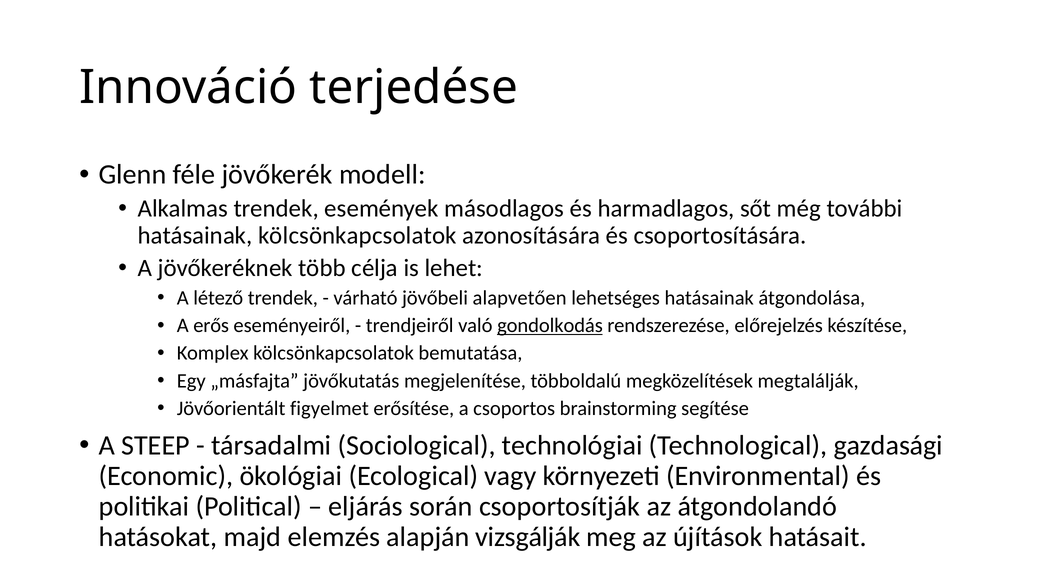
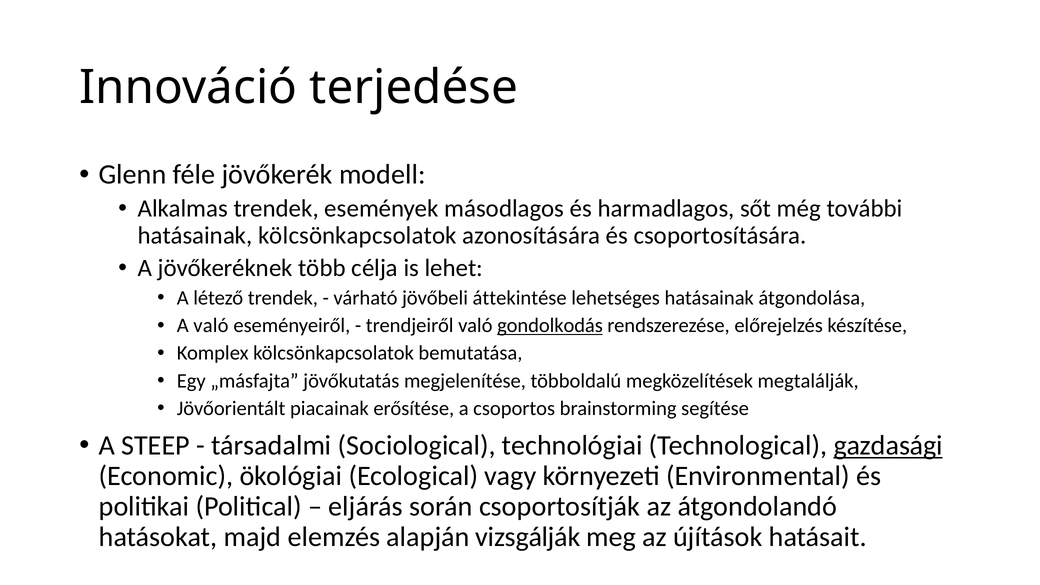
alapvetően: alapvetően -> áttekintése
A erős: erős -> való
figyelmet: figyelmet -> piacainak
gazdasági underline: none -> present
